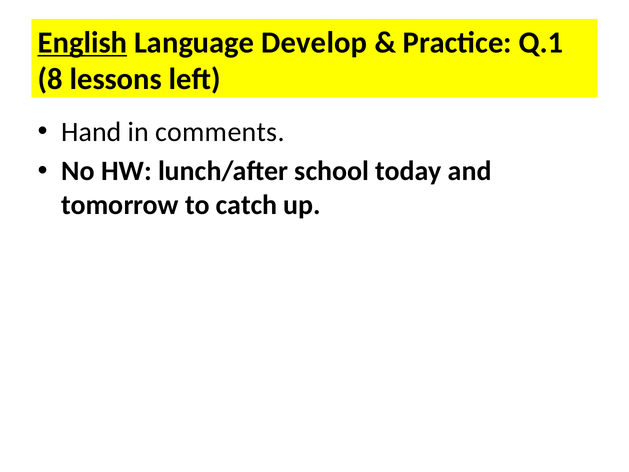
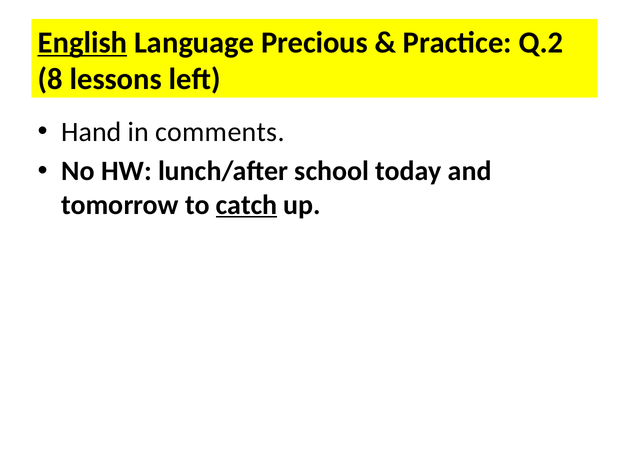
Develop: Develop -> Precious
Q.1: Q.1 -> Q.2
catch underline: none -> present
